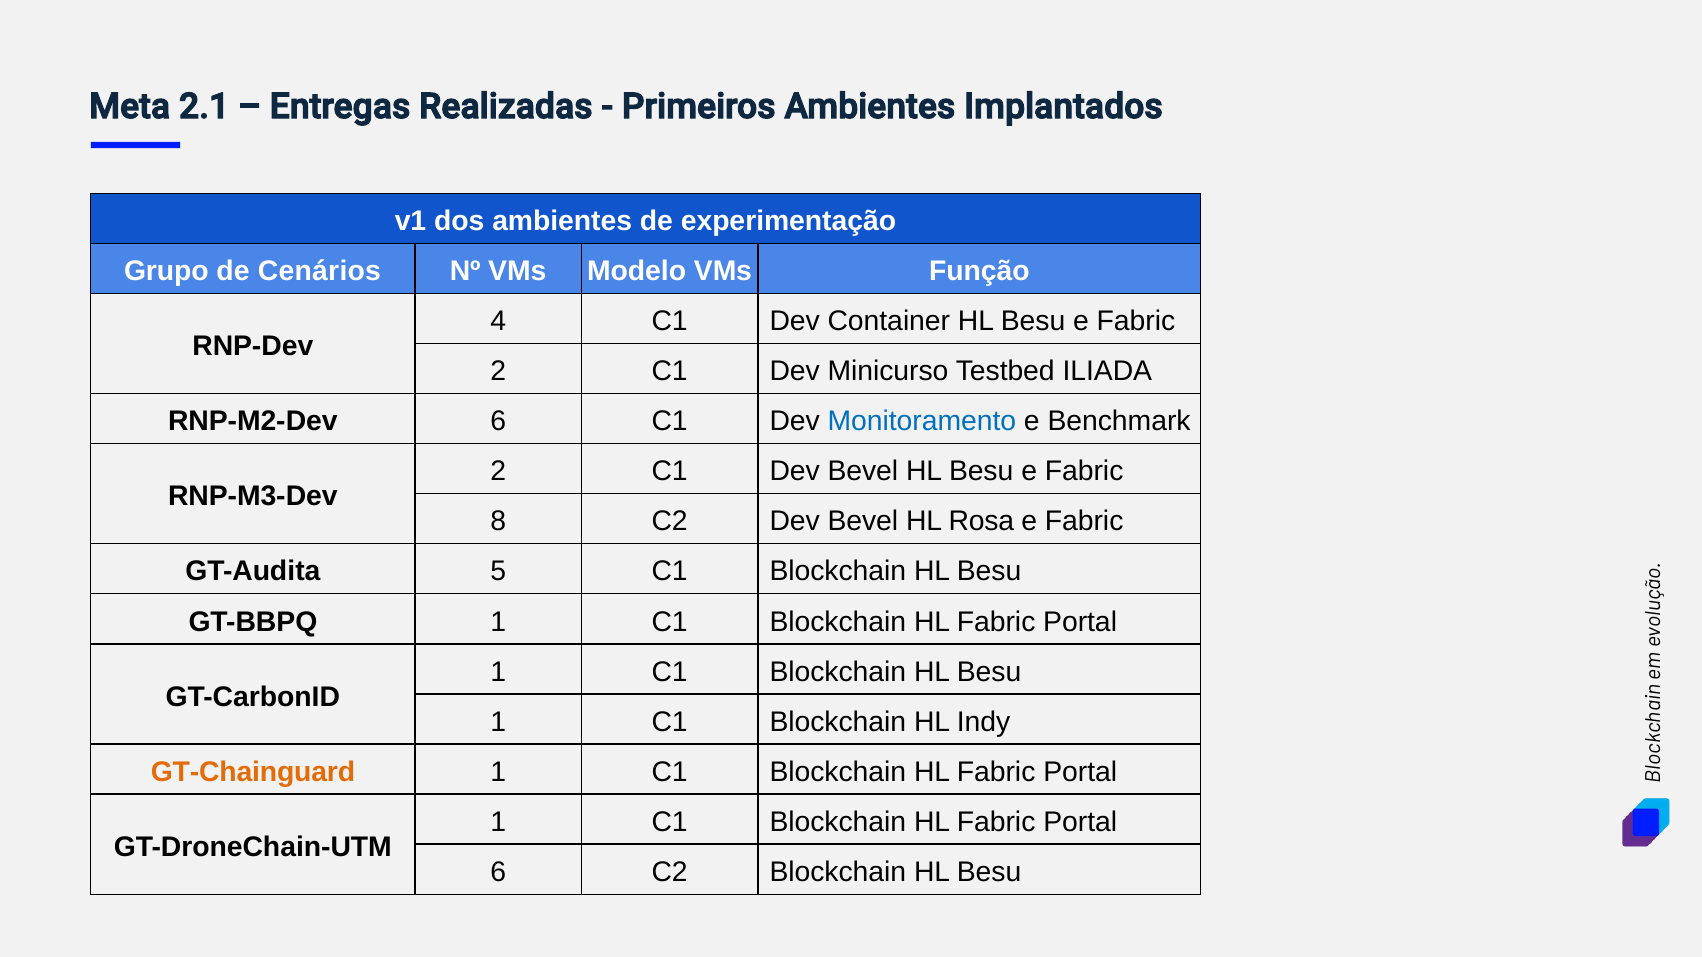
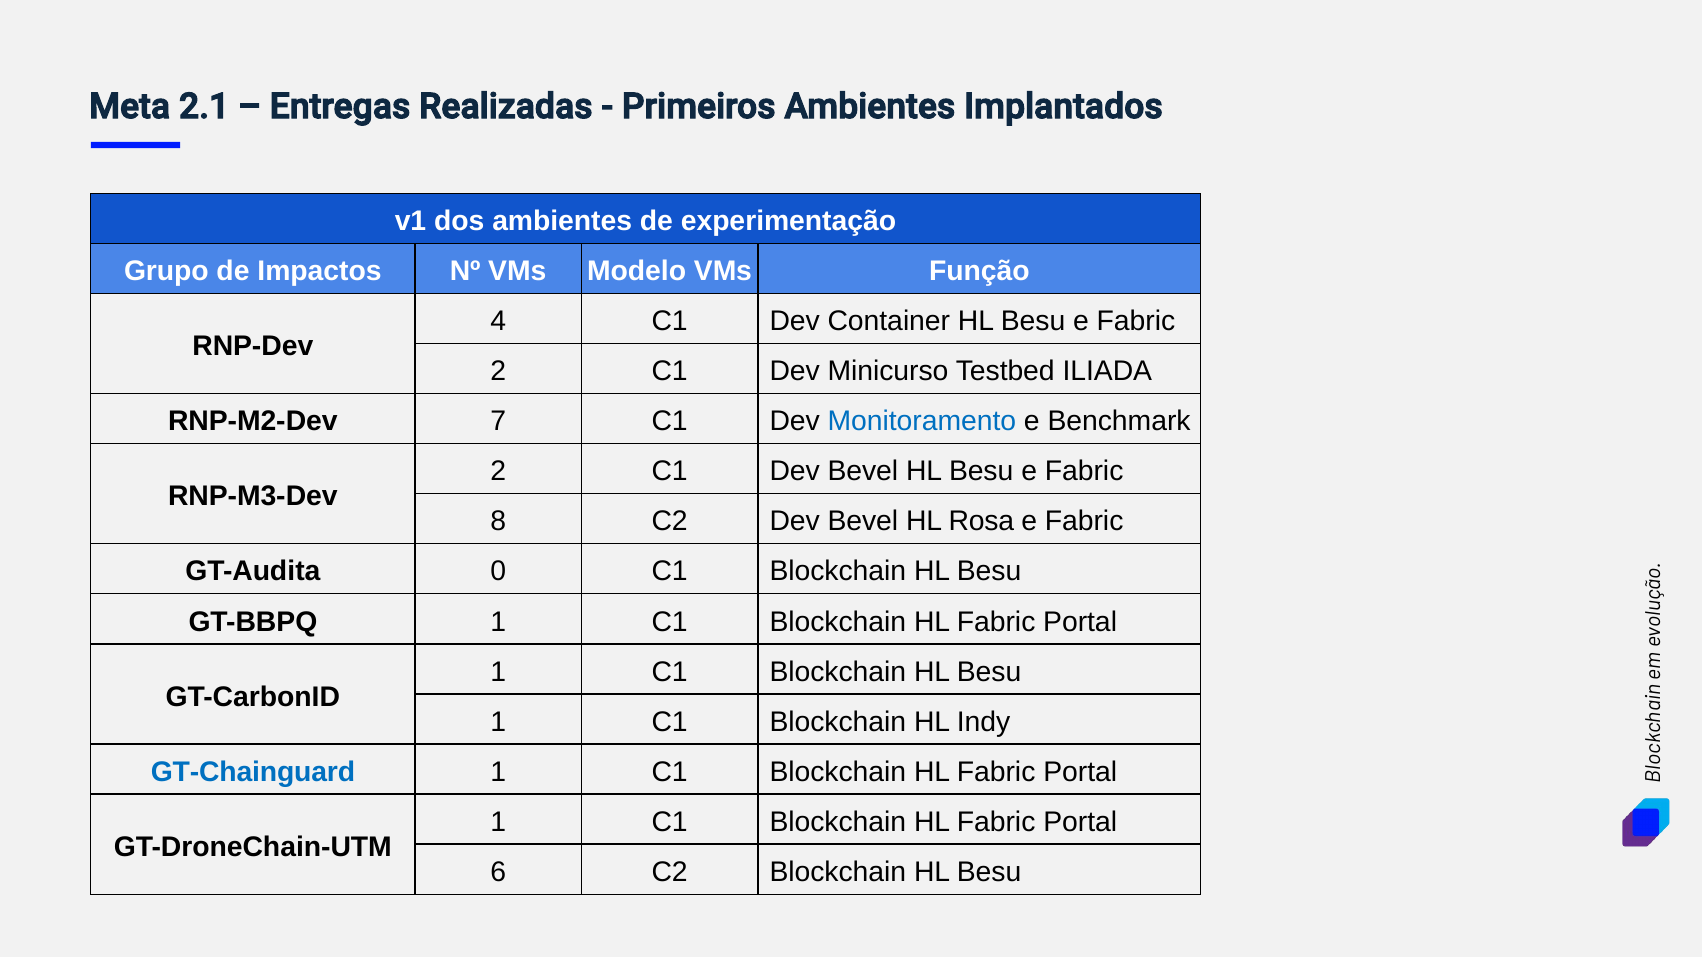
Cenários: Cenários -> Impactos
RNP-M2-Dev 6: 6 -> 7
5: 5 -> 0
GT-Chainguard colour: orange -> blue
